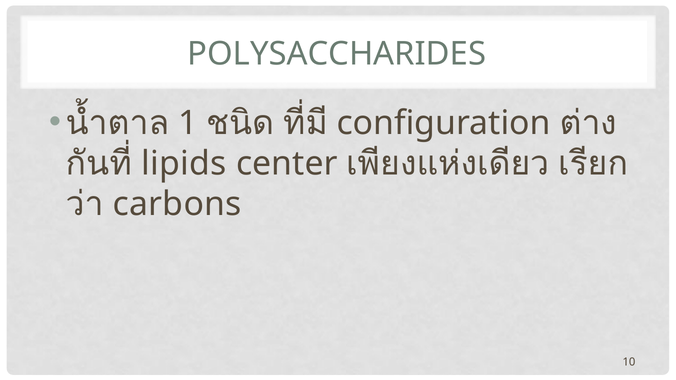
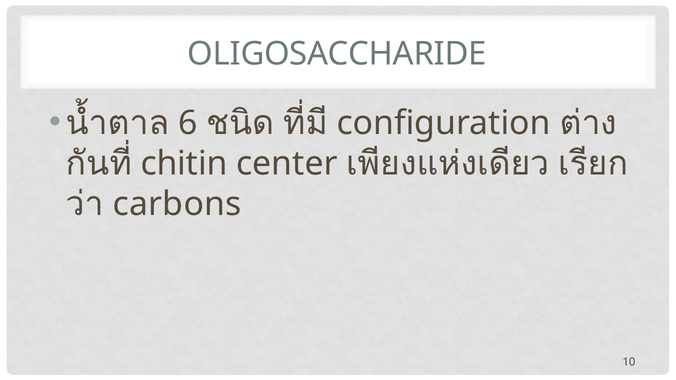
POLYSACCHARIDES: POLYSACCHARIDES -> OLIGOSACCHARIDE
1: 1 -> 6
lipids: lipids -> chitin
